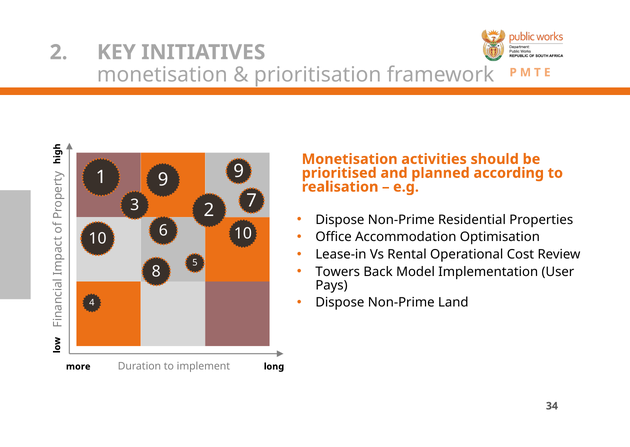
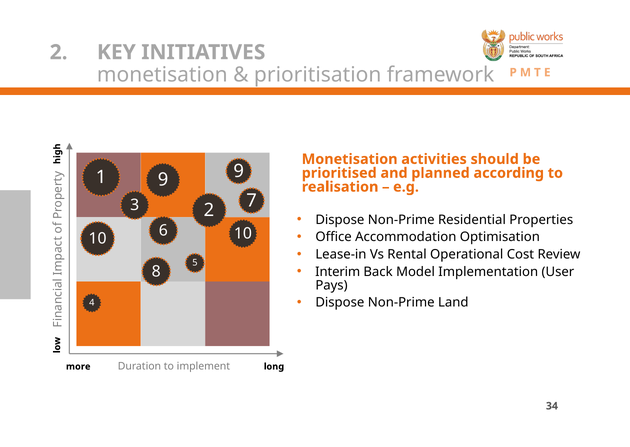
Towers: Towers -> Interim
